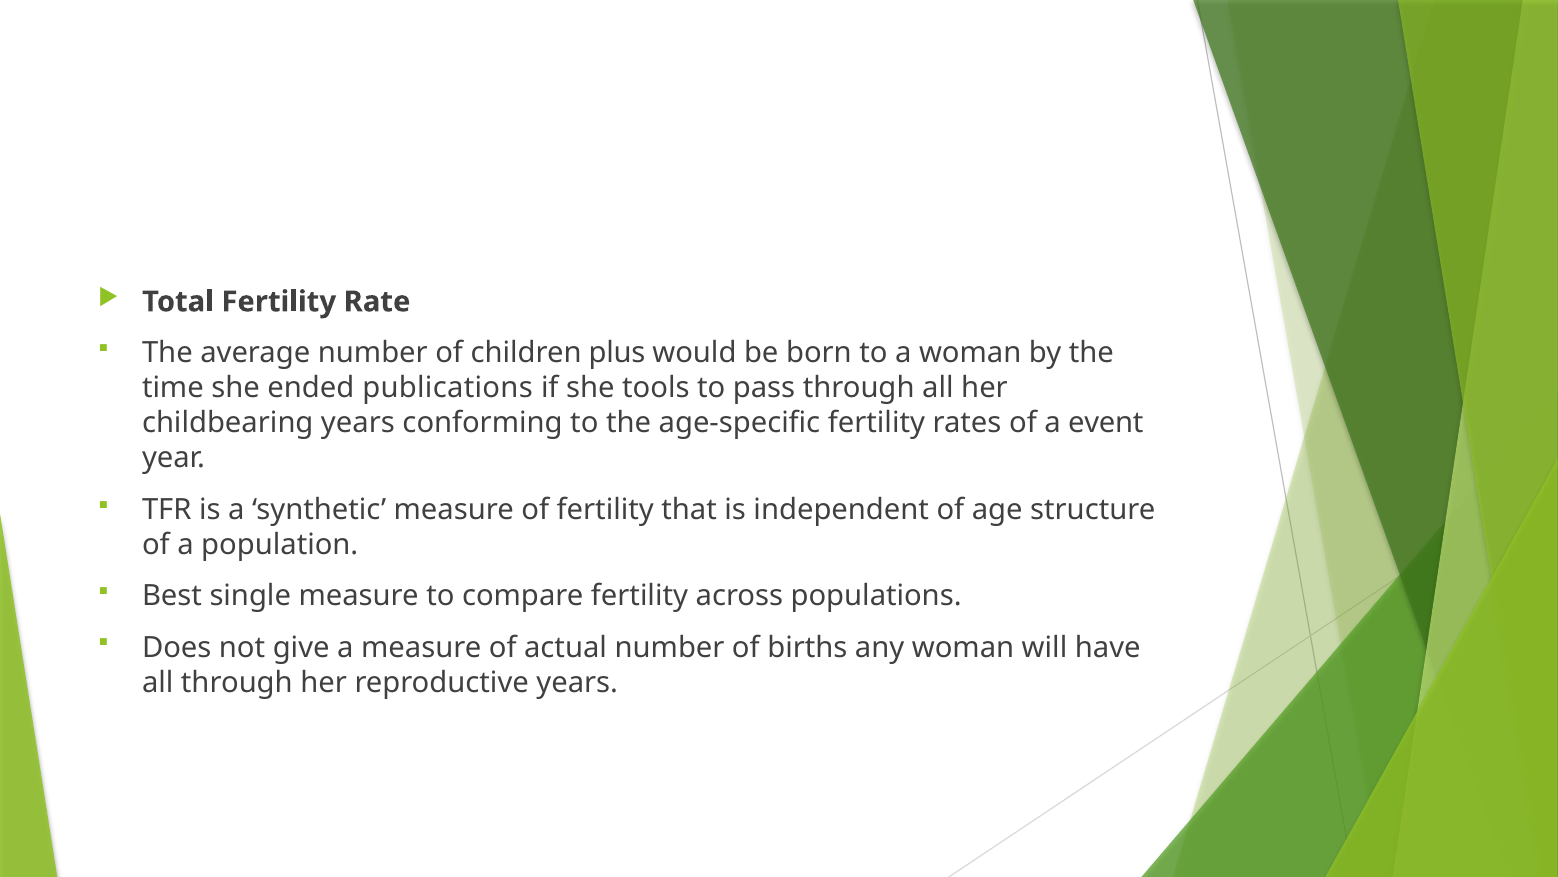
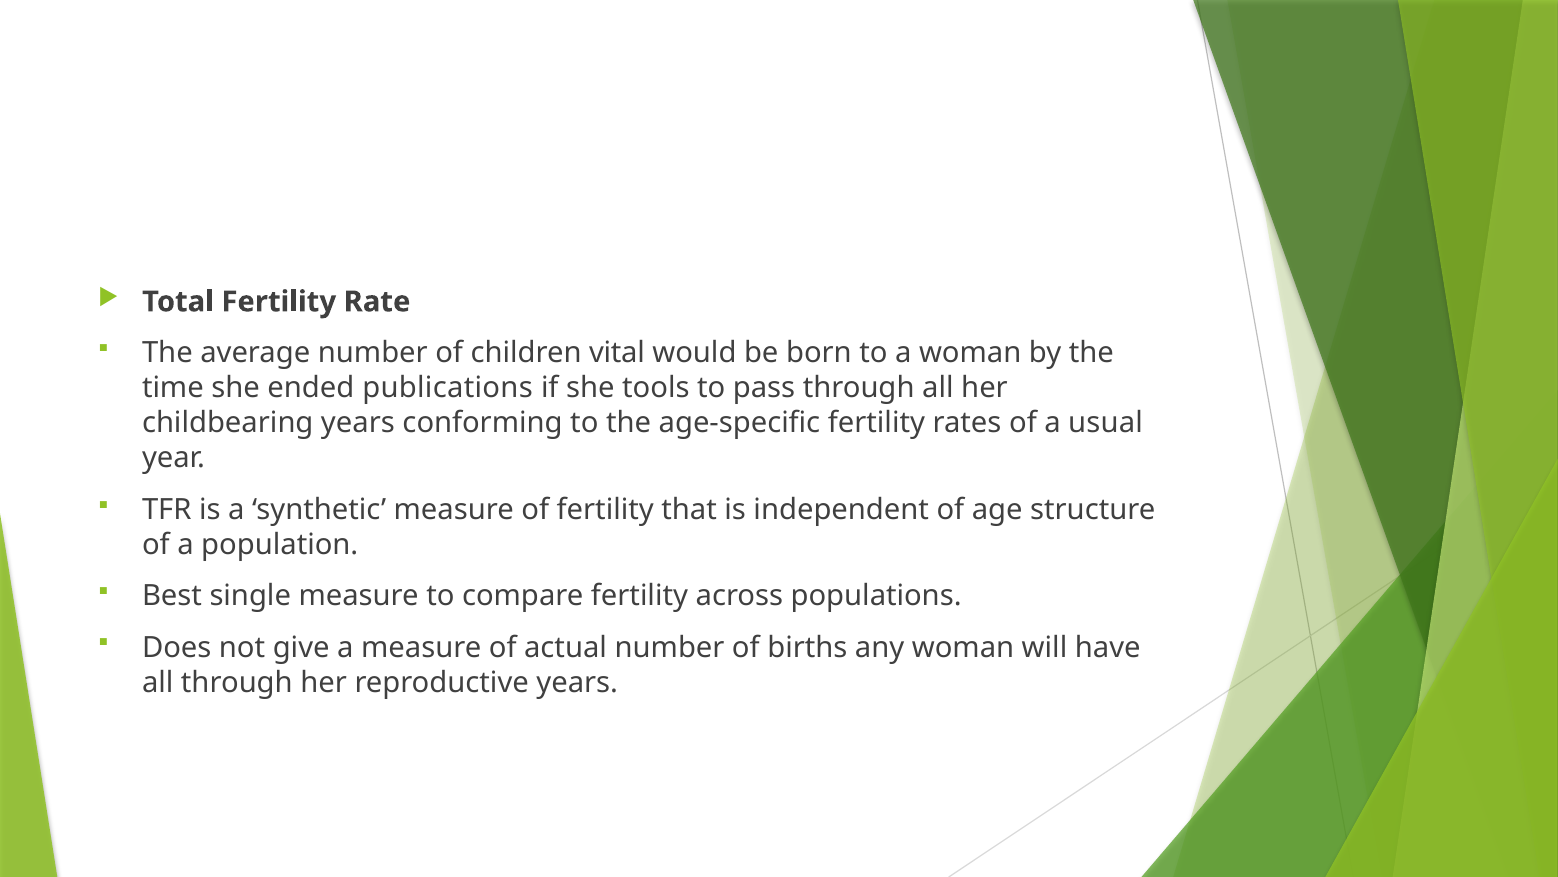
plus: plus -> vital
event: event -> usual
